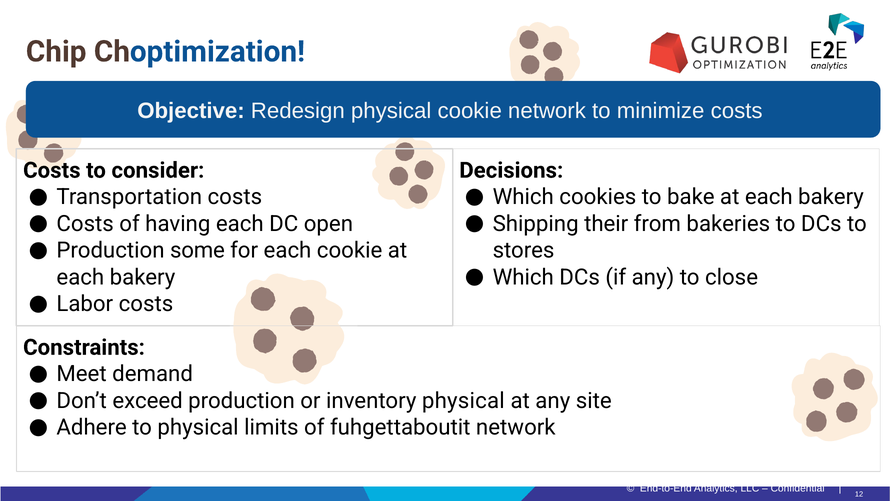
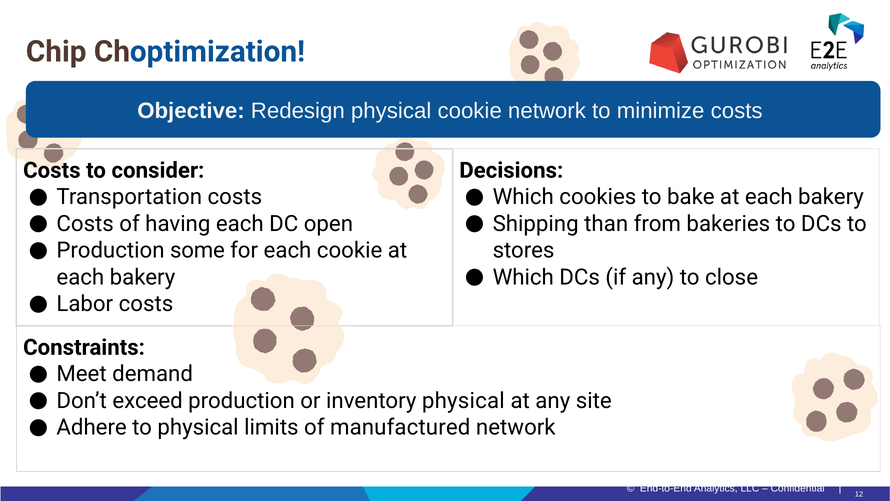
their: their -> than
fuhgettaboutit: fuhgettaboutit -> manufactured
